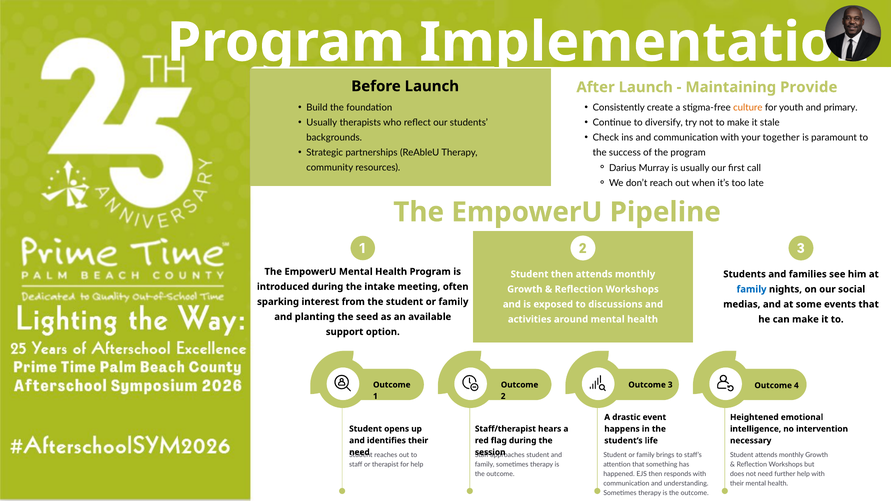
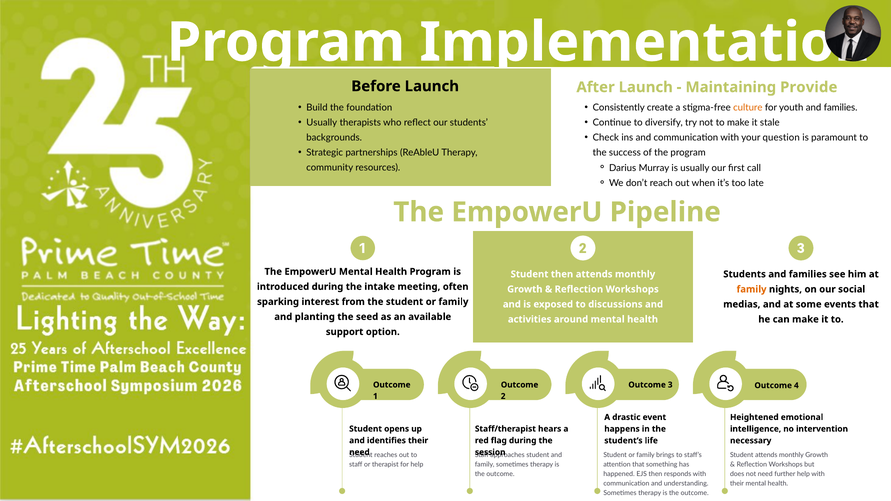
youth and primary: primary -> families
together: together -> question
family at (752, 289) colour: blue -> orange
